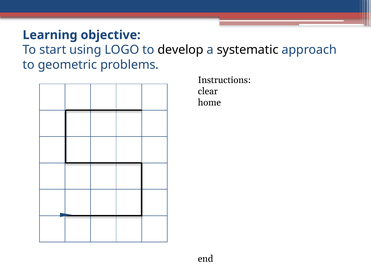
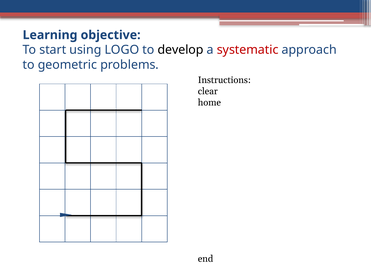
systematic colour: black -> red
